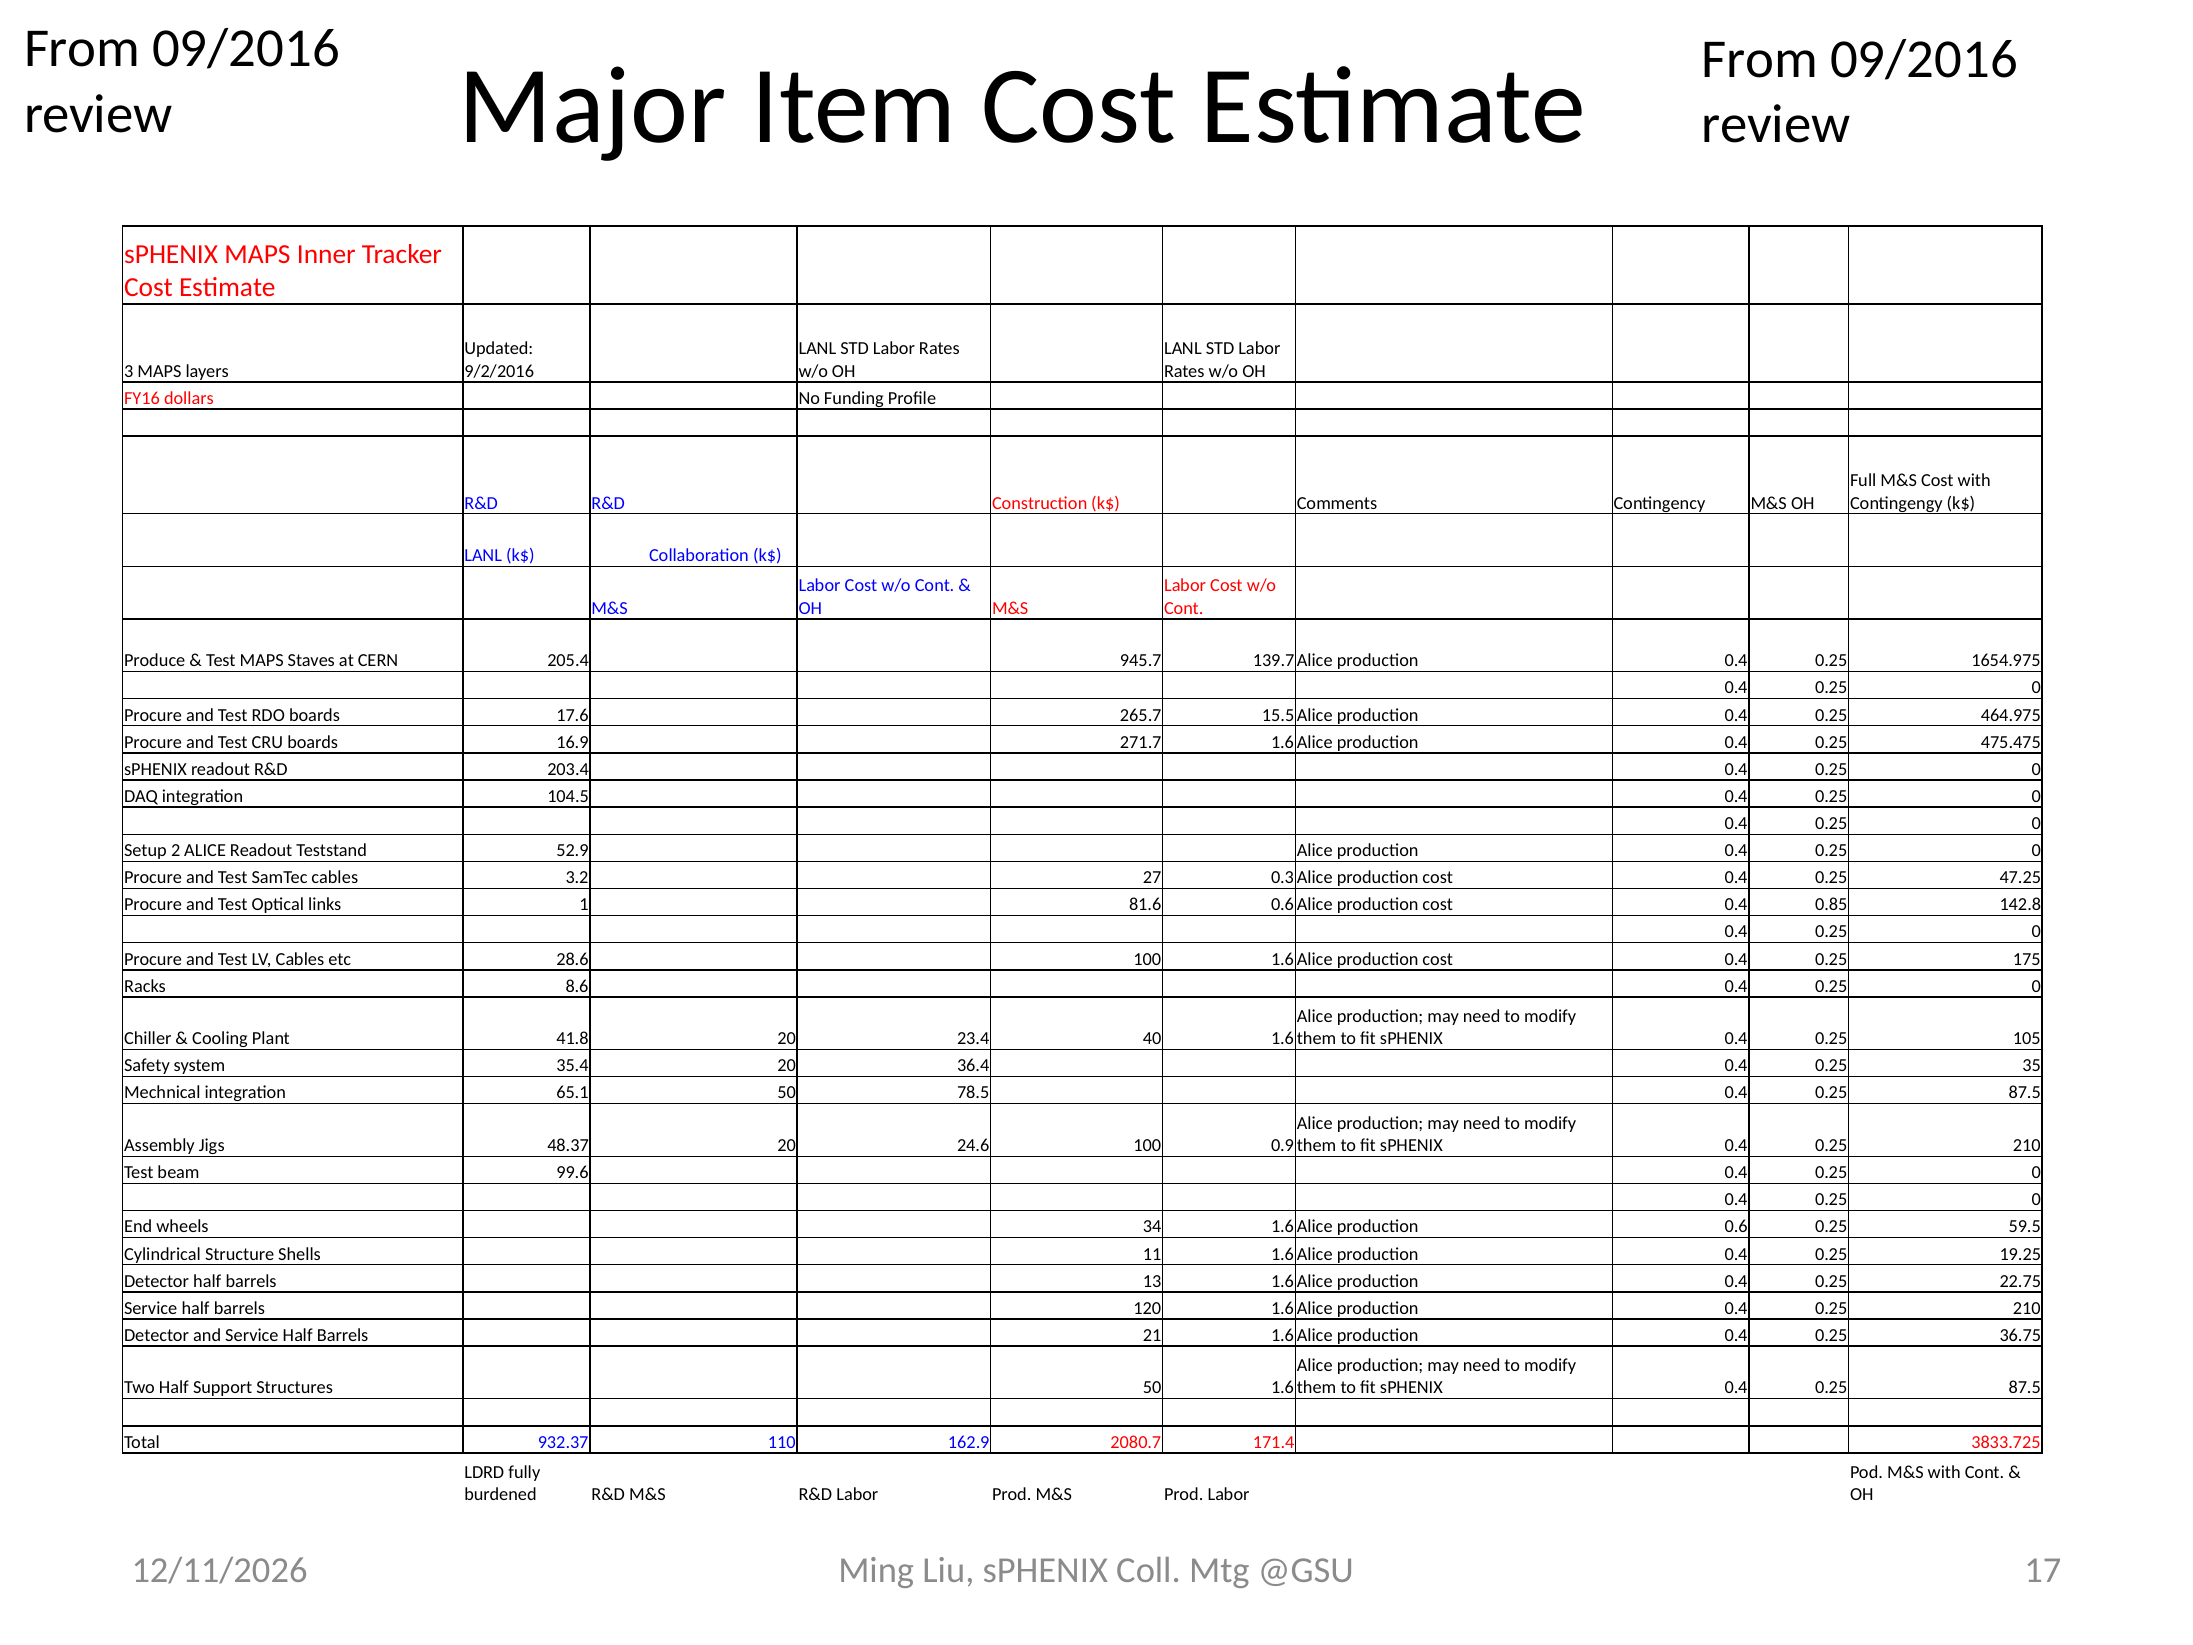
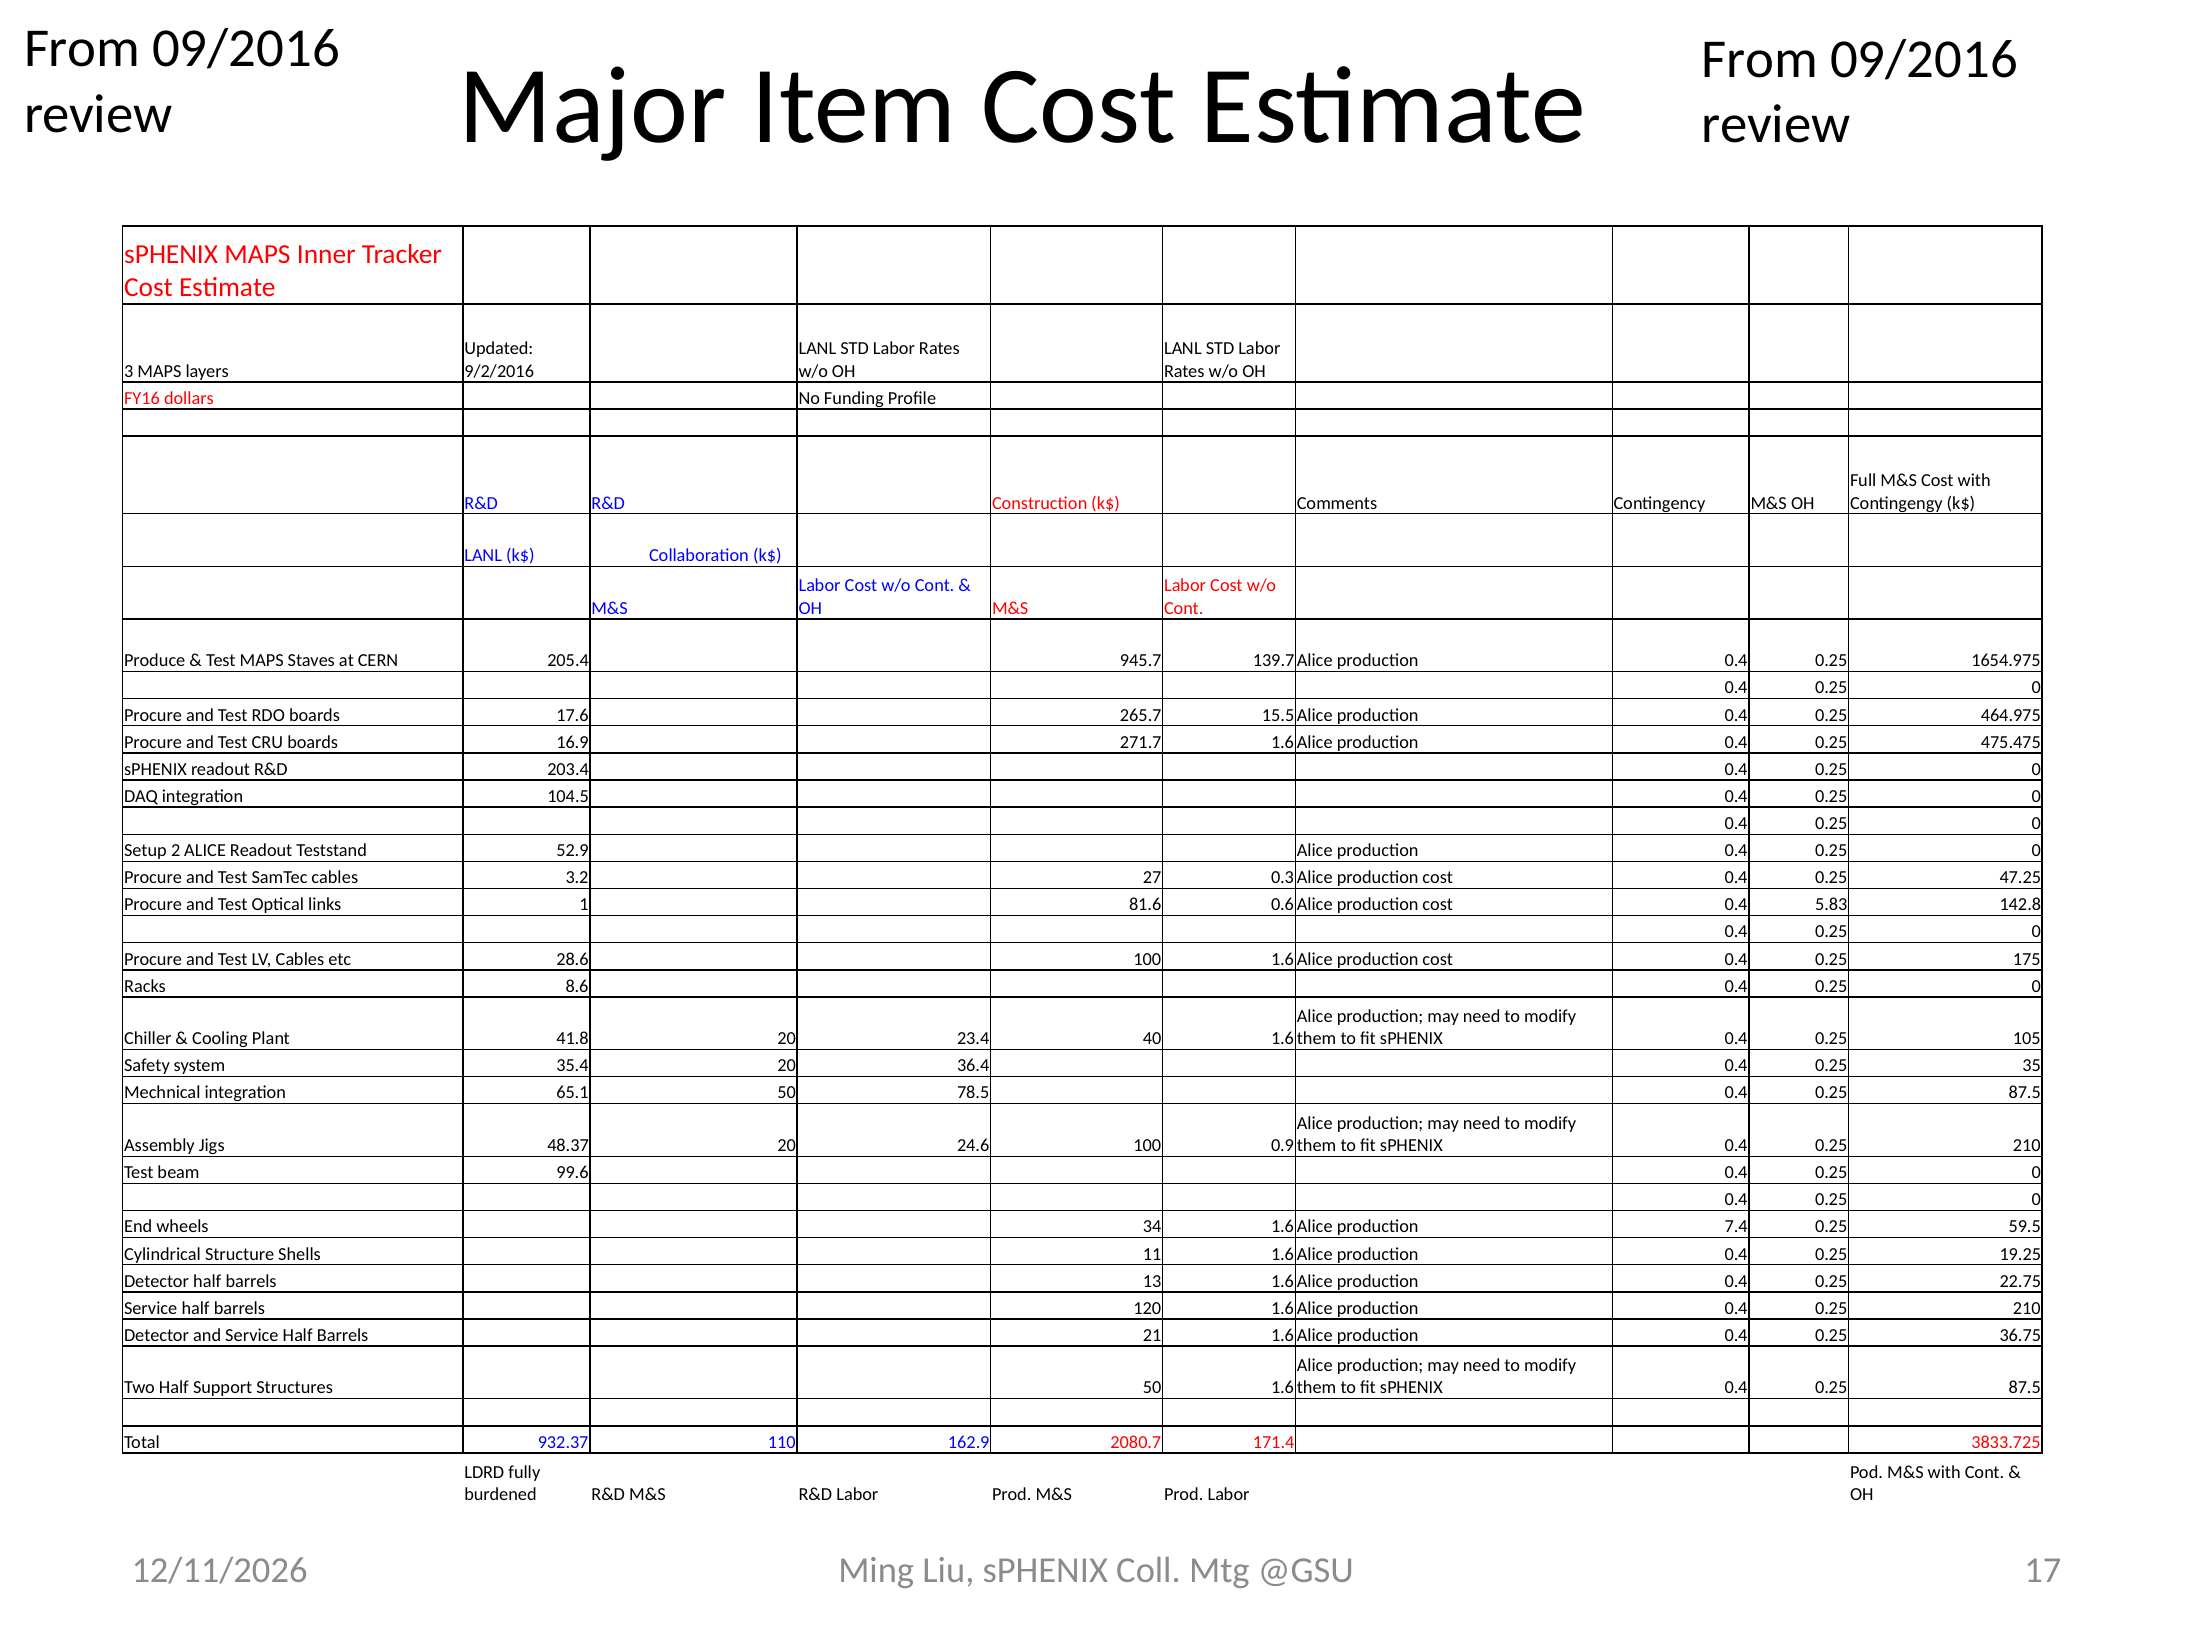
0.85: 0.85 -> 5.83
0.6: 0.6 -> 7.4
